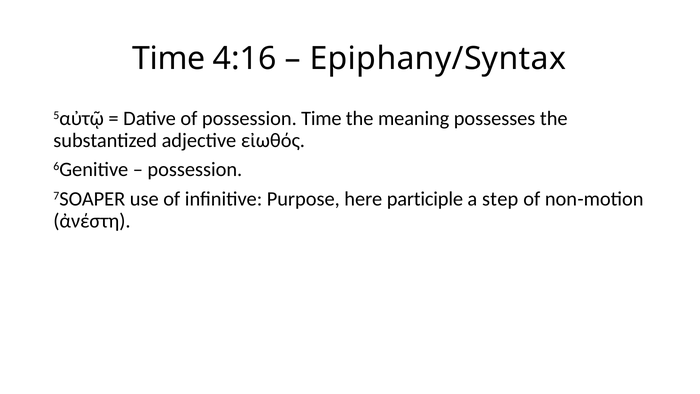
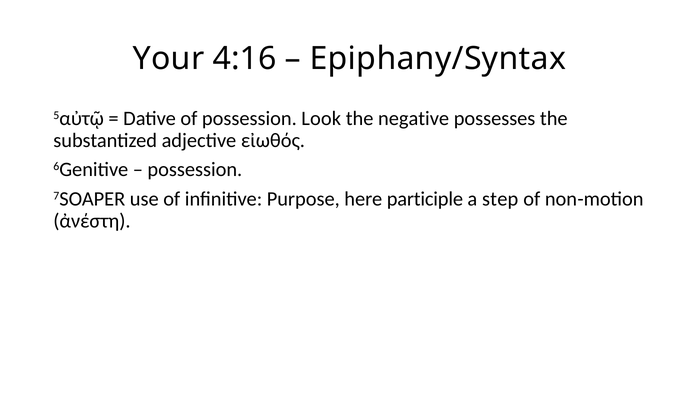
Time at (169, 59): Time -> Your
possession Time: Time -> Look
meaning: meaning -> negative
